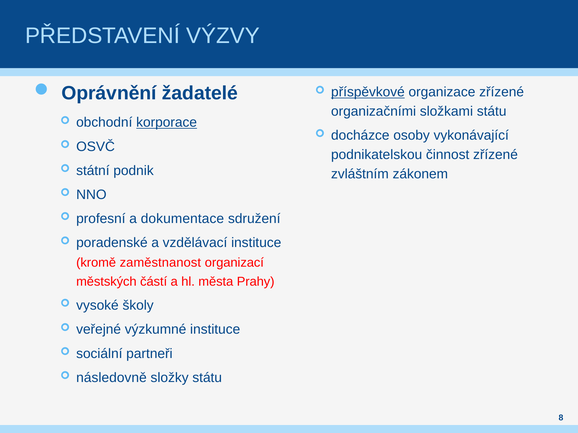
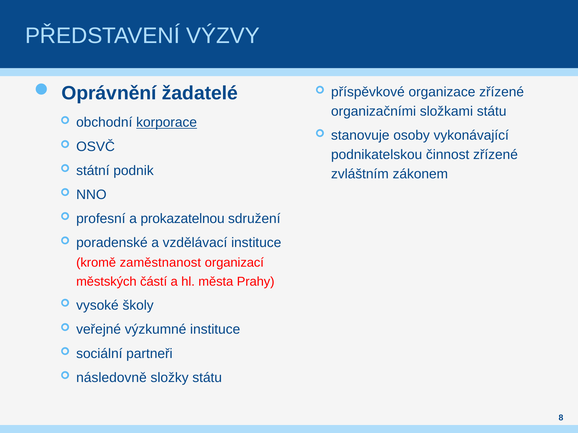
příspěvkové underline: present -> none
docházce: docházce -> stanovuje
dokumentace: dokumentace -> prokazatelnou
